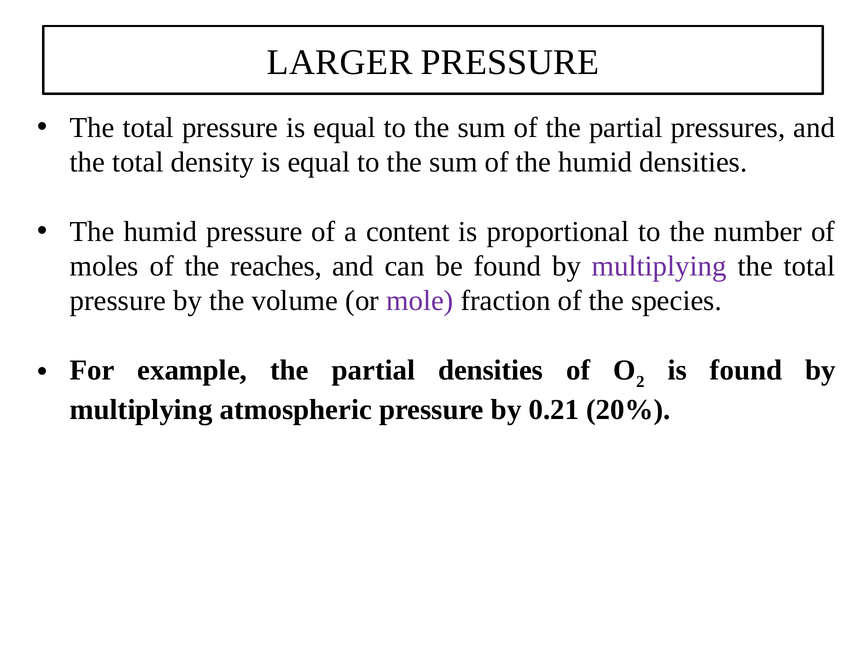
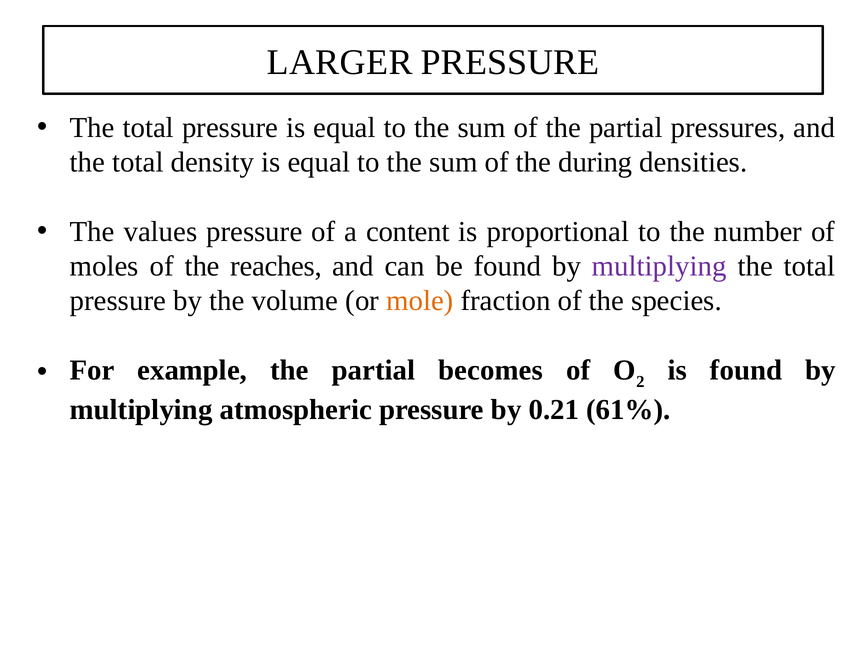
of the humid: humid -> during
humid at (160, 231): humid -> values
mole colour: purple -> orange
partial densities: densities -> becomes
20%: 20% -> 61%
